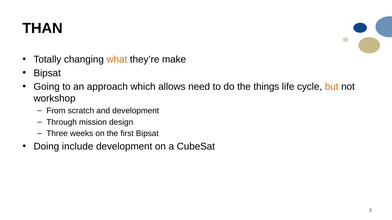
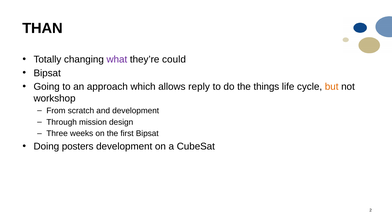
what colour: orange -> purple
make: make -> could
need: need -> reply
include: include -> posters
